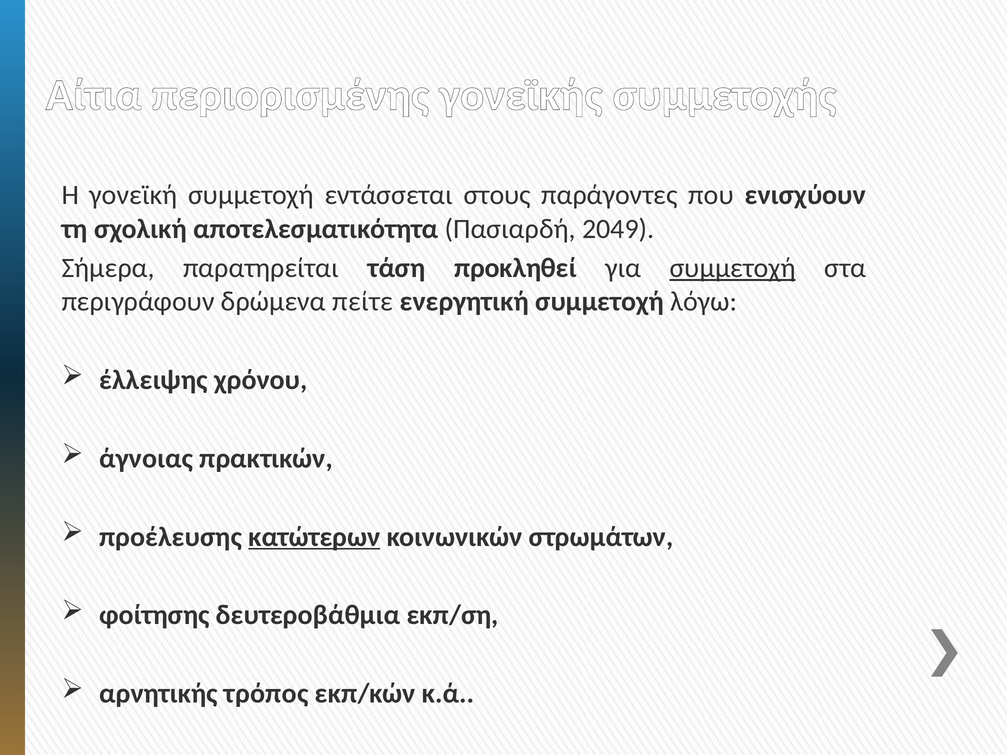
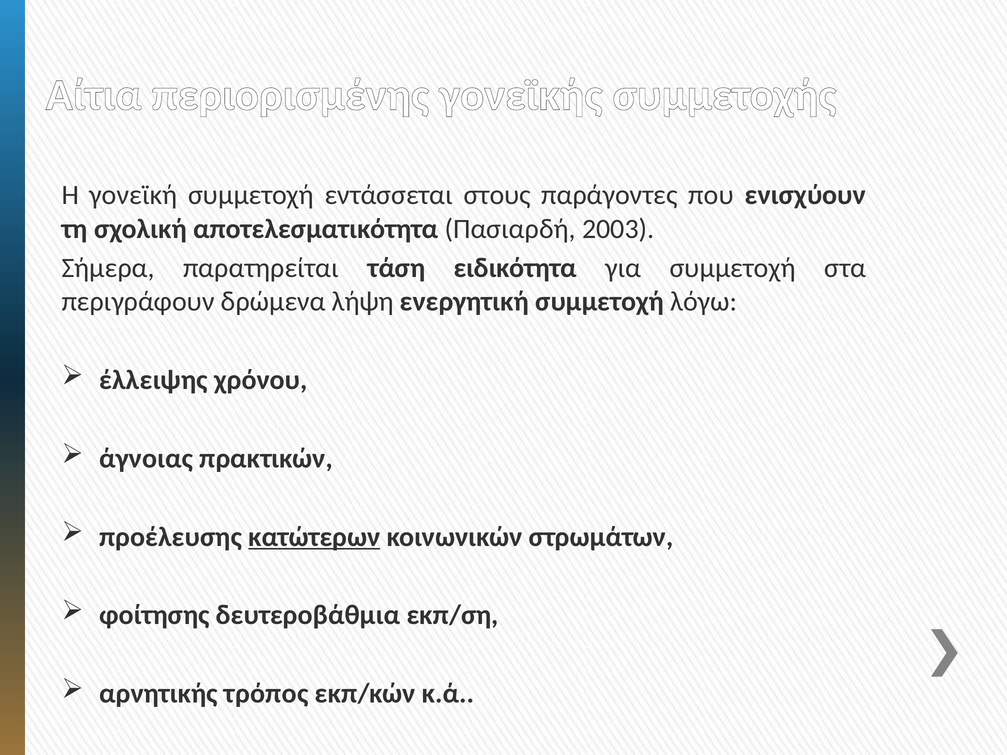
2049: 2049 -> 2003
προκληθεί: προκληθεί -> ειδικότητα
συμμετοχή at (733, 268) underline: present -> none
πείτε: πείτε -> λήψη
